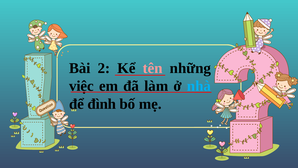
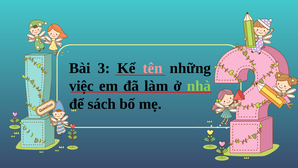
2: 2 -> 3
nhà colour: light blue -> light green
đình: đình -> sách
